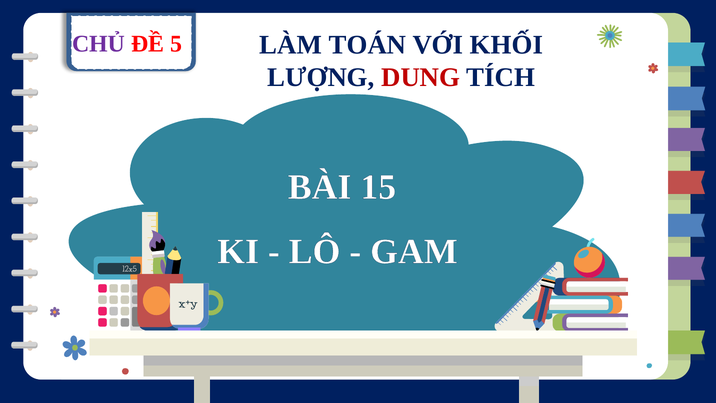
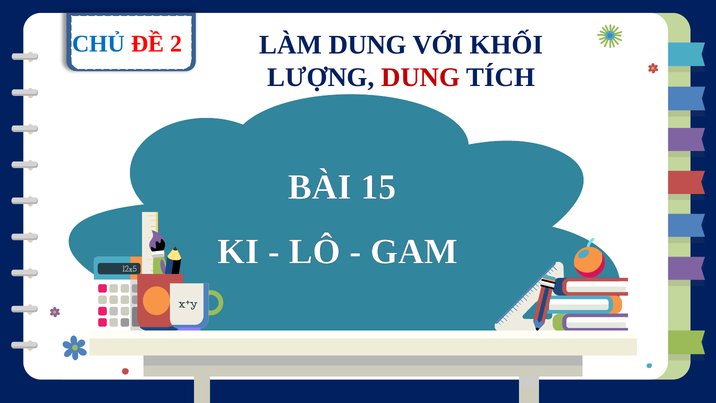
CHỦ colour: purple -> blue
5: 5 -> 2
LÀM TOÁN: TOÁN -> DUNG
